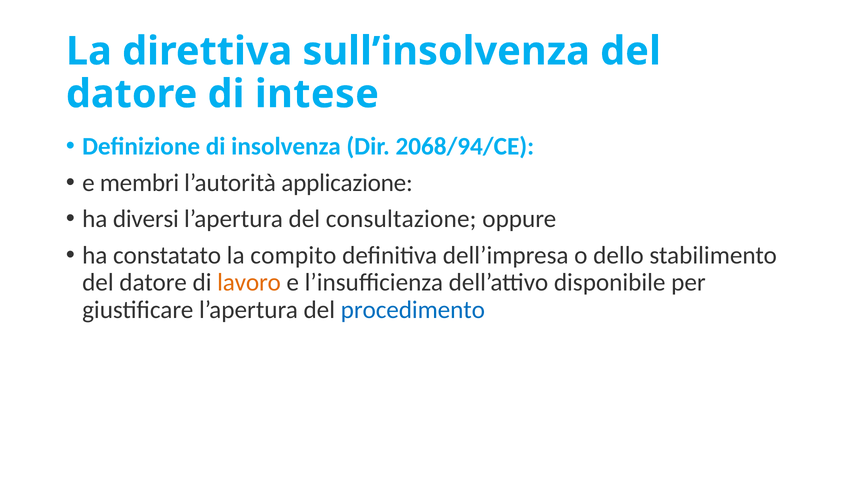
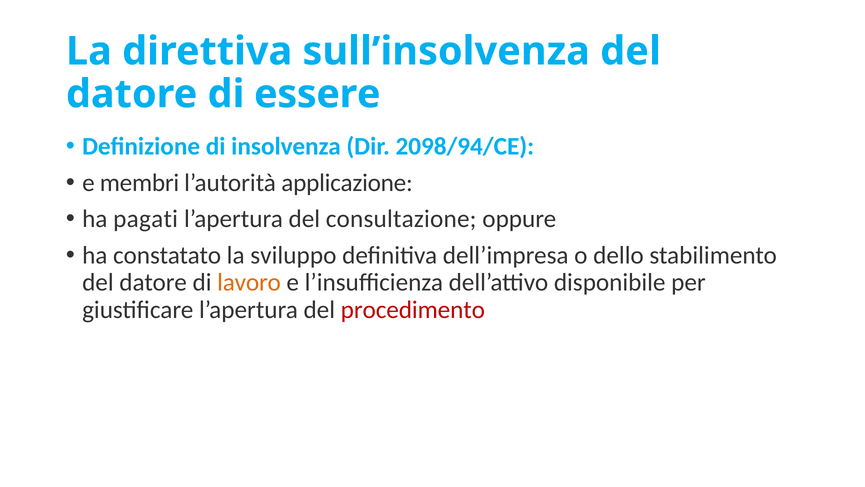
intese: intese -> essere
2068/94/CE: 2068/94/CE -> 2098/94/CE
diversi: diversi -> pagati
compito: compito -> sviluppo
procedimento colour: blue -> red
